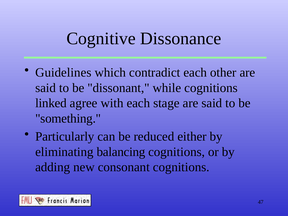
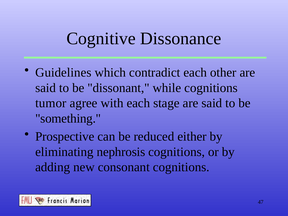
linked: linked -> tumor
Particularly: Particularly -> Prospective
balancing: balancing -> nephrosis
